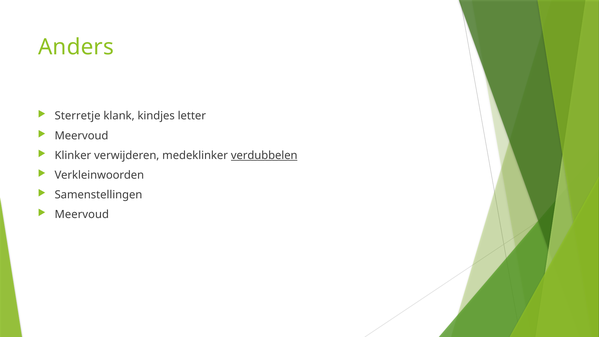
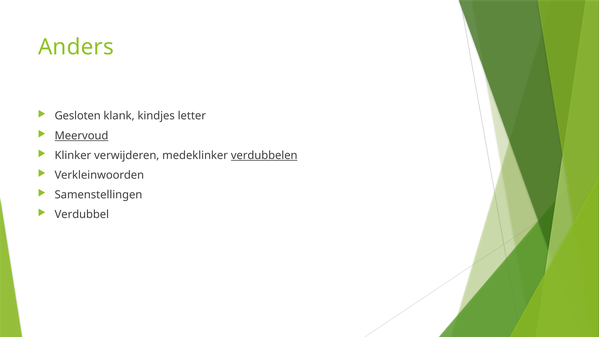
Sterretje: Sterretje -> Gesloten
Meervoud at (81, 136) underline: none -> present
Meervoud at (82, 215): Meervoud -> Verdubbel
